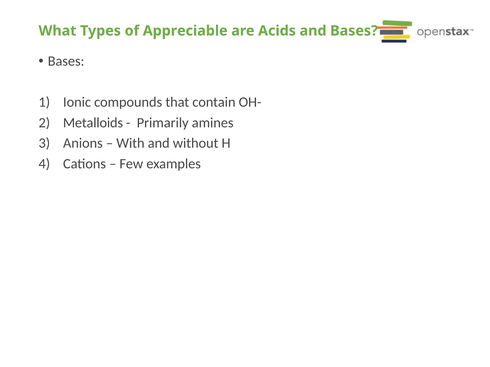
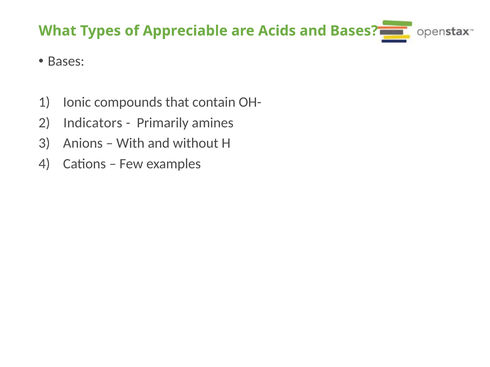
Metalloids: Metalloids -> Indicators
